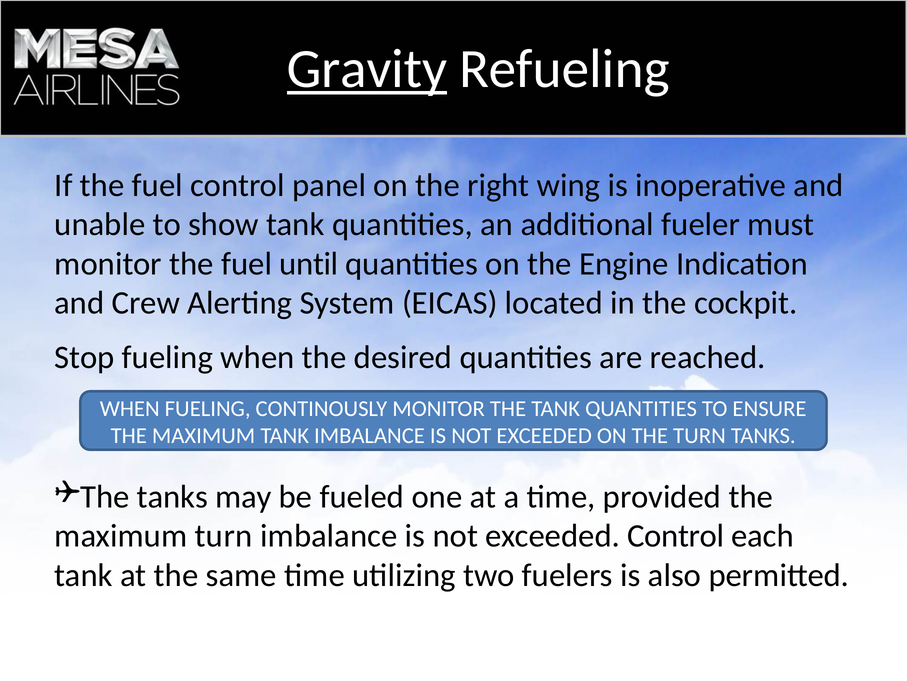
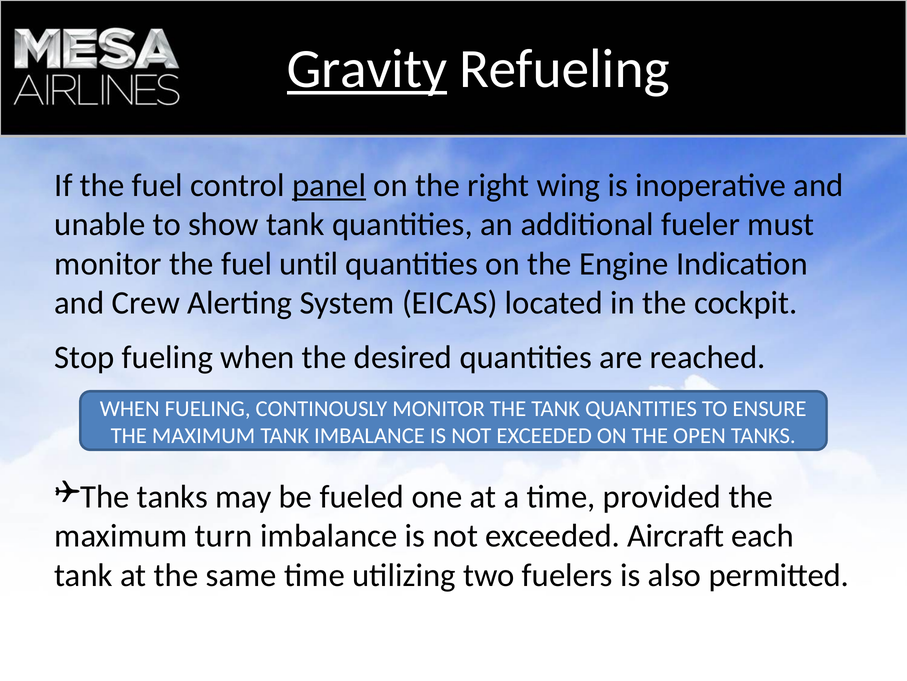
panel underline: none -> present
THE TURN: TURN -> OPEN
exceeded Control: Control -> Aircraft
